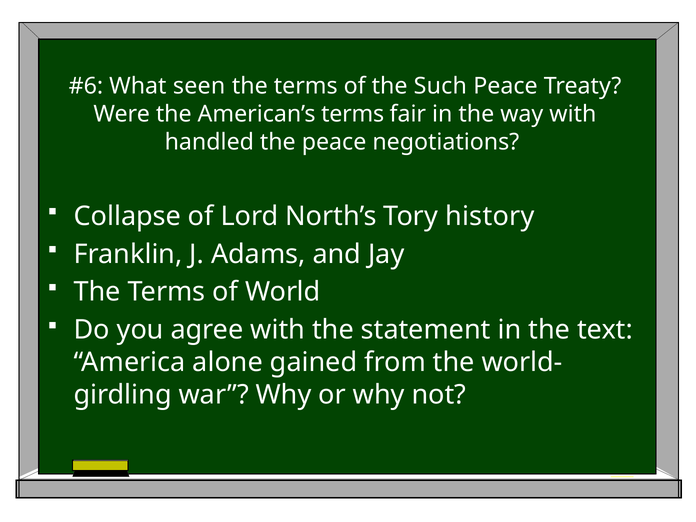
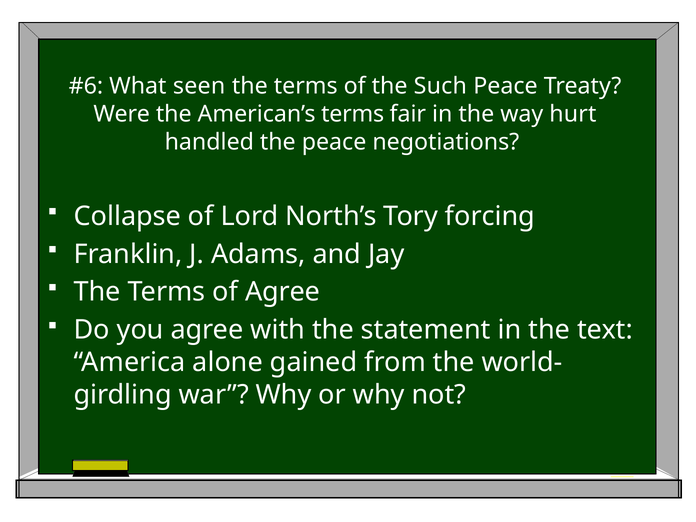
way with: with -> hurt
history: history -> forcing
of World: World -> Agree
